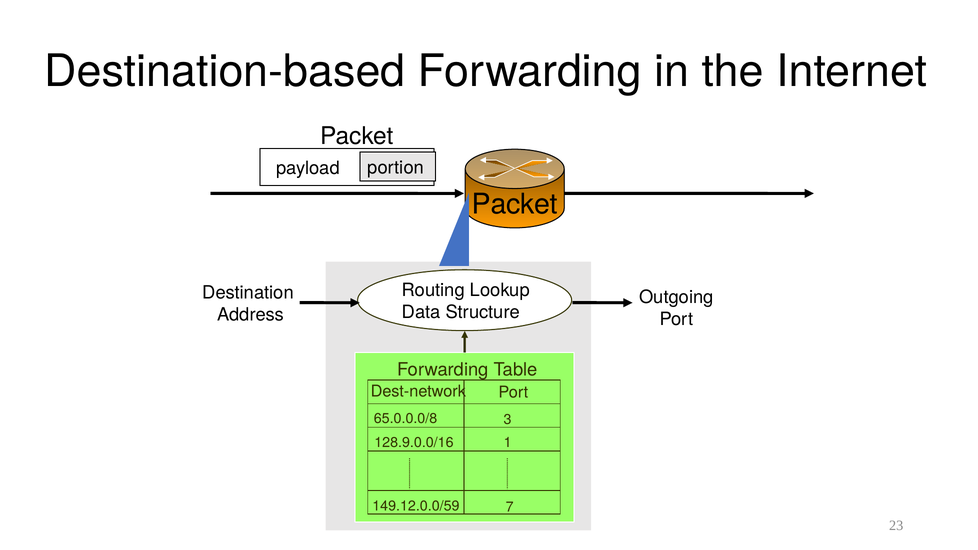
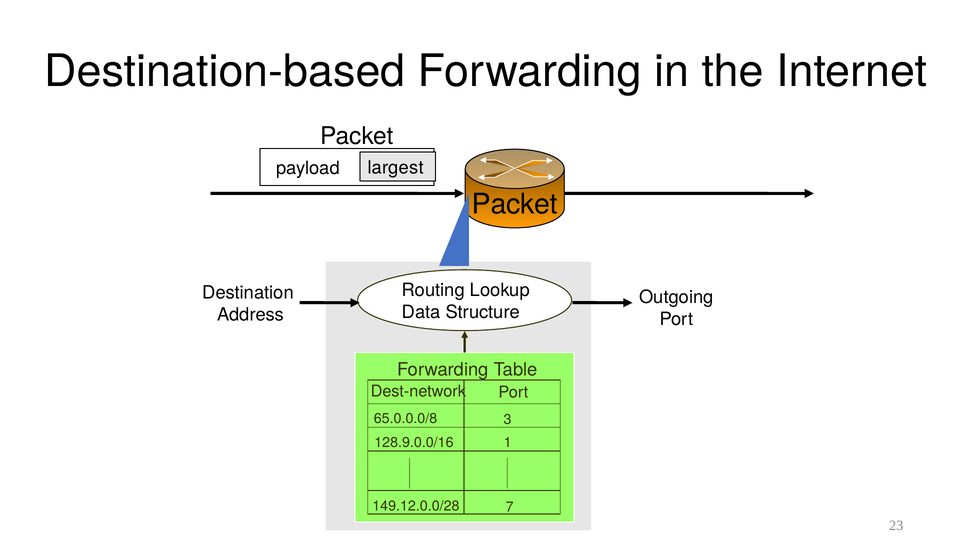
portion: portion -> largest
149.12.0.0/59: 149.12.0.0/59 -> 149.12.0.0/28
